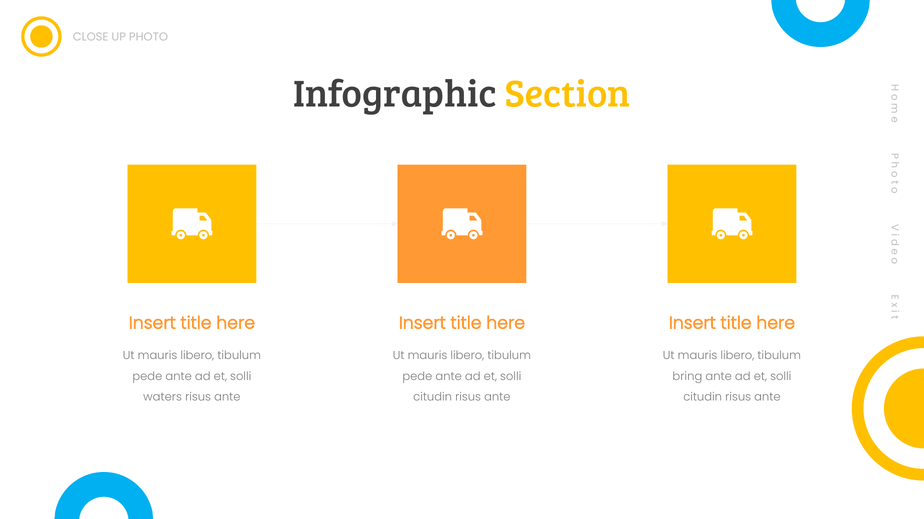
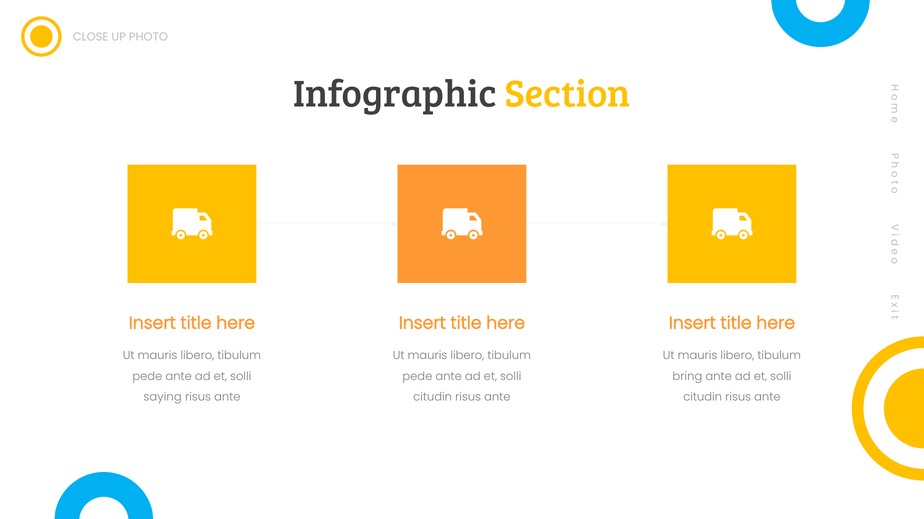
waters: waters -> saying
